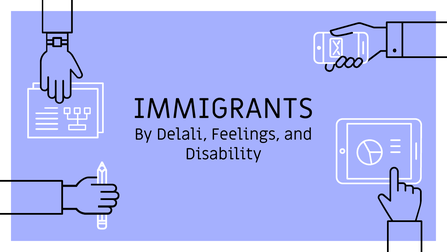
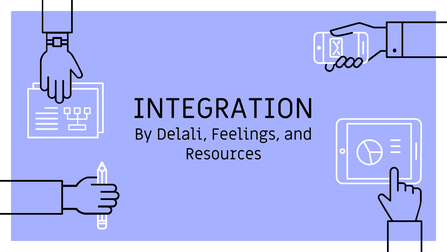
IMMIGRANTS: IMMIGRANTS -> INTEGRATION
Disability: Disability -> Resources
